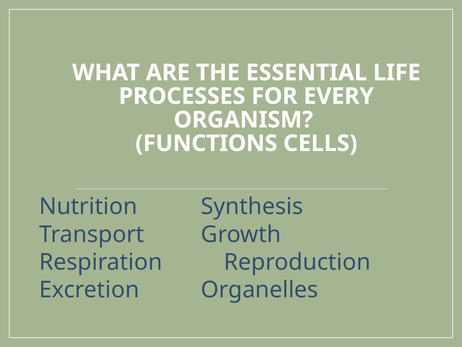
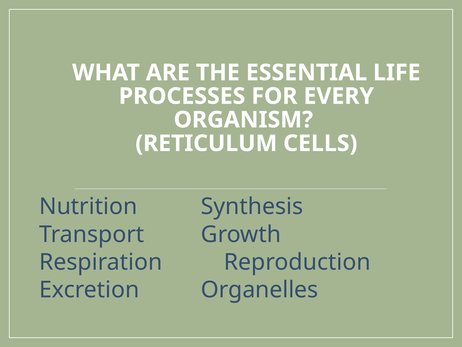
FUNCTIONS: FUNCTIONS -> RETICULUM
